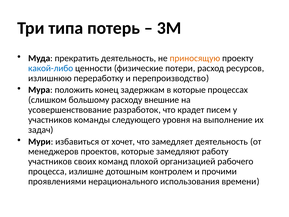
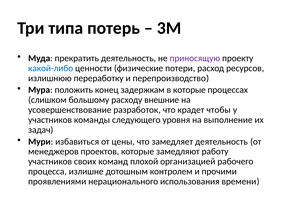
приносящую colour: orange -> purple
писем: писем -> чтобы
хочет: хочет -> цены
